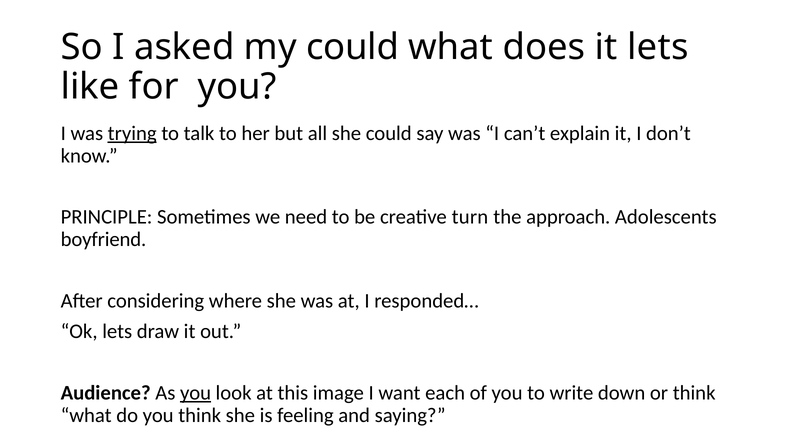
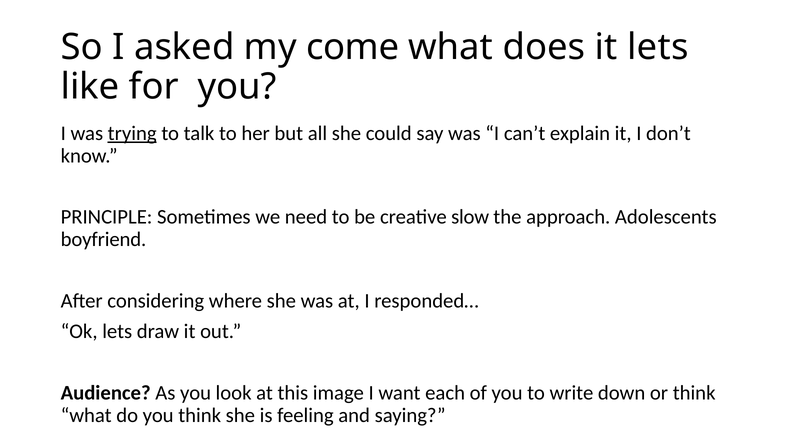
my could: could -> come
turn: turn -> slow
you at (196, 393) underline: present -> none
